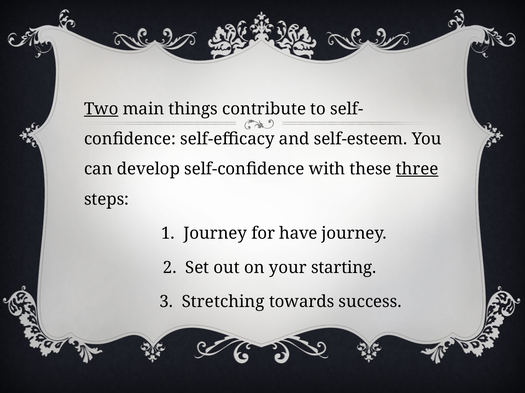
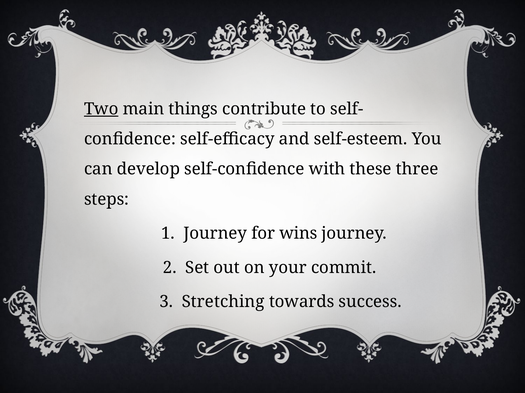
three underline: present -> none
have: have -> wins
starting: starting -> commit
